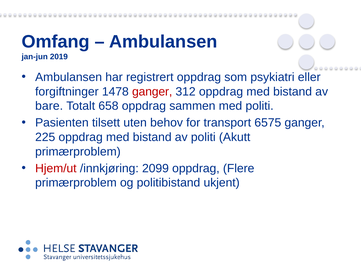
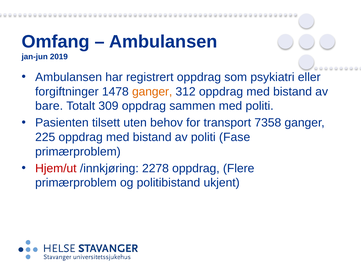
ganger at (152, 92) colour: red -> orange
658: 658 -> 309
6575: 6575 -> 7358
Akutt: Akutt -> Fase
2099: 2099 -> 2278
